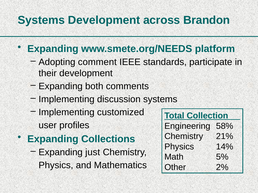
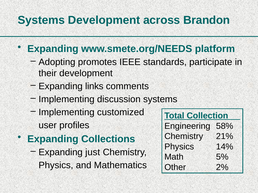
comment: comment -> promotes
both: both -> links
